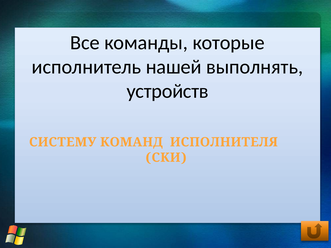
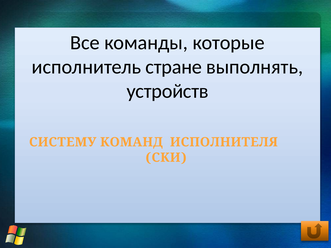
нашей: нашей -> стране
